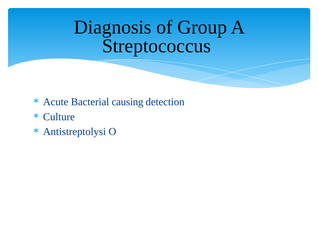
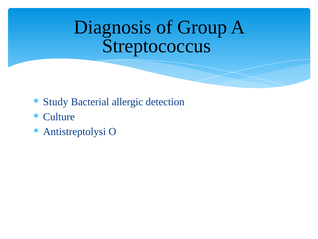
Acute: Acute -> Study
causing: causing -> allergic
